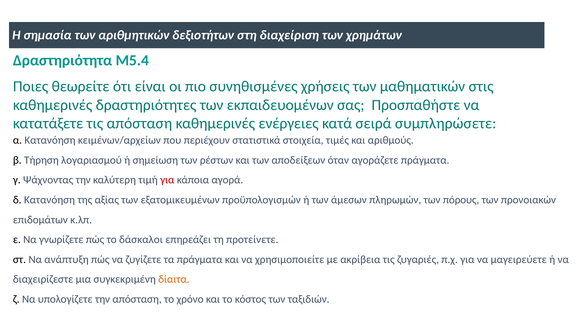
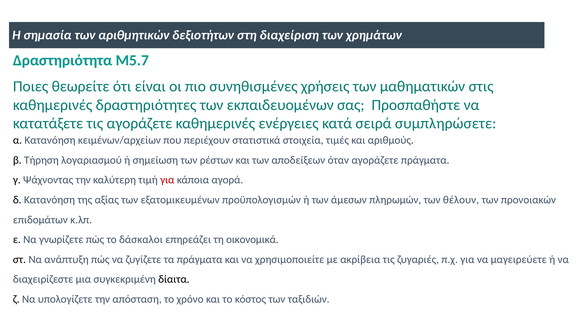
M5.4: M5.4 -> M5.7
τις απόσταση: απόσταση -> αγοράζετε
πόρους: πόρους -> θέλουν
προτείνετε: προτείνετε -> οικονομικά
δίαιτα colour: orange -> black
